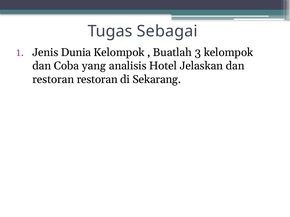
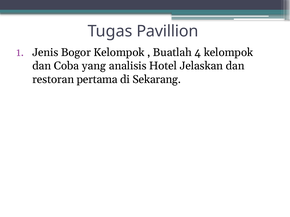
Sebagai: Sebagai -> Pavillion
Dunia: Dunia -> Bogor
3: 3 -> 4
restoran restoran: restoran -> pertama
